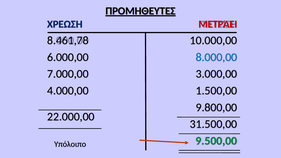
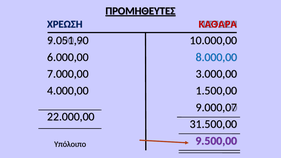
ΜΕΤΡΆΕΙ: ΜΕΤΡΆΕΙ -> ΚΑΘΑΡΑ
8.461,78: 8.461,78 -> 9.051,90
9.800,00: 9.800,00 -> 9.000,07
9.500,00 colour: green -> purple
